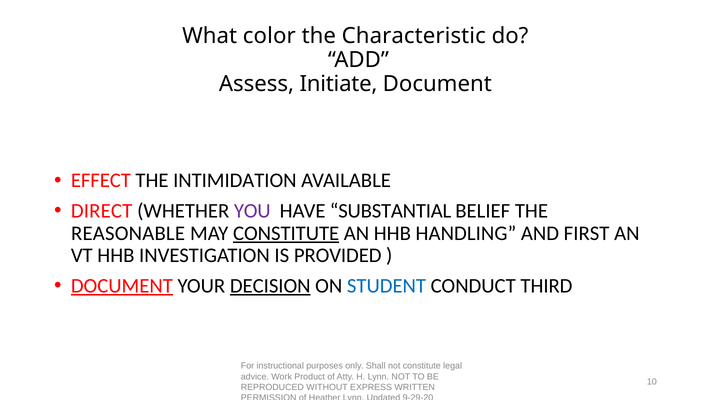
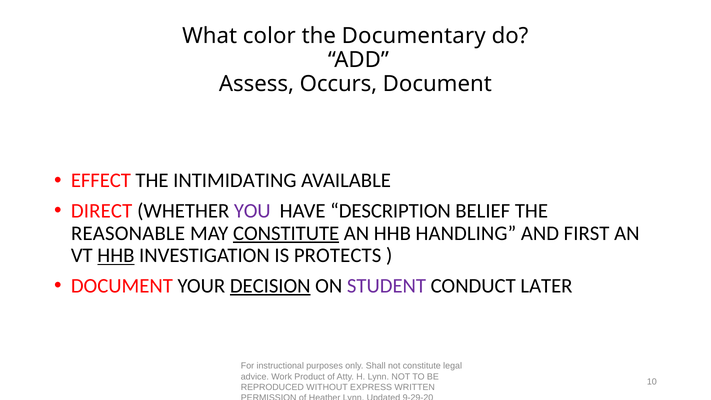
Characteristic: Characteristic -> Documentary
Initiate: Initiate -> Occurs
INTIMIDATION: INTIMIDATION -> INTIMIDATING
SUBSTANTIAL: SUBSTANTIAL -> DESCRIPTION
HHB at (116, 256) underline: none -> present
PROVIDED: PROVIDED -> PROTECTS
DOCUMENT at (122, 286) underline: present -> none
STUDENT colour: blue -> purple
THIRD: THIRD -> LATER
